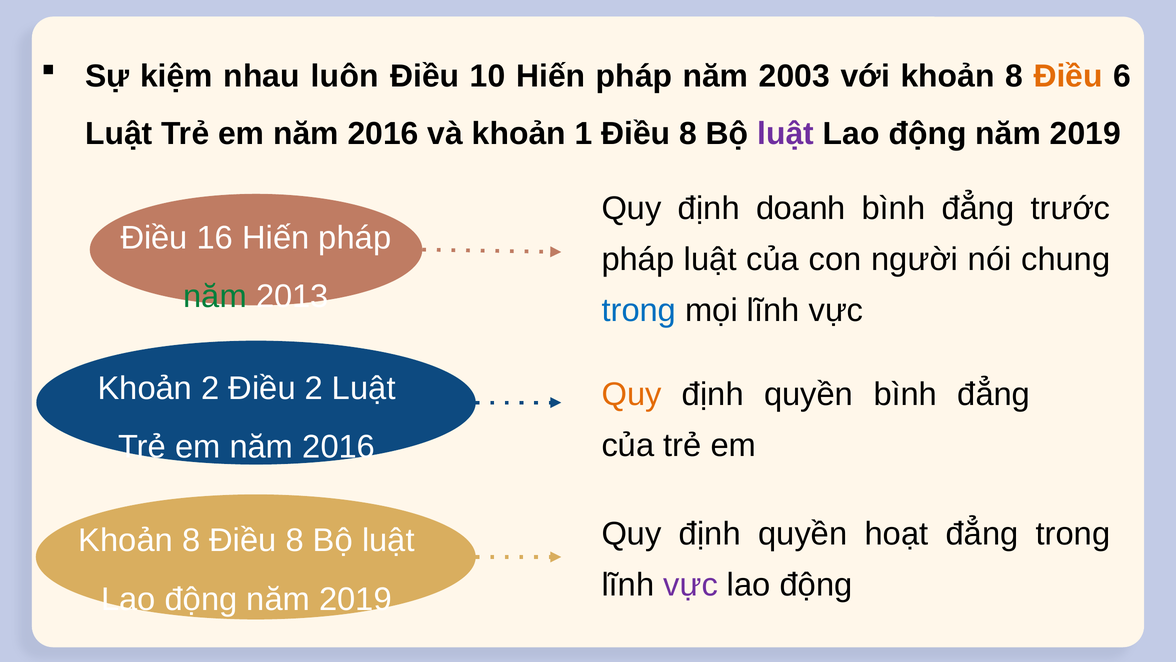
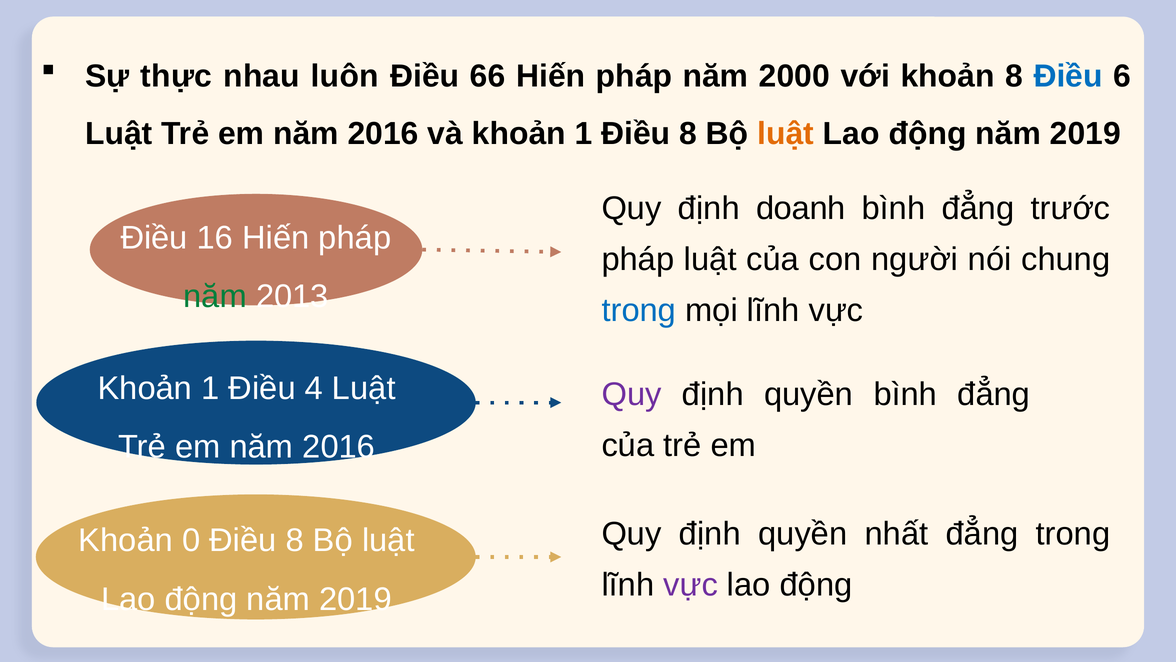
kiệm: kiệm -> thực
10: 10 -> 66
2003: 2003 -> 2000
Điều at (1068, 76) colour: orange -> blue
luật at (786, 133) colour: purple -> orange
2 at (210, 388): 2 -> 1
Điều 2: 2 -> 4
Quy at (632, 394) colour: orange -> purple
hoạt: hoạt -> nhất
8 at (191, 540): 8 -> 0
